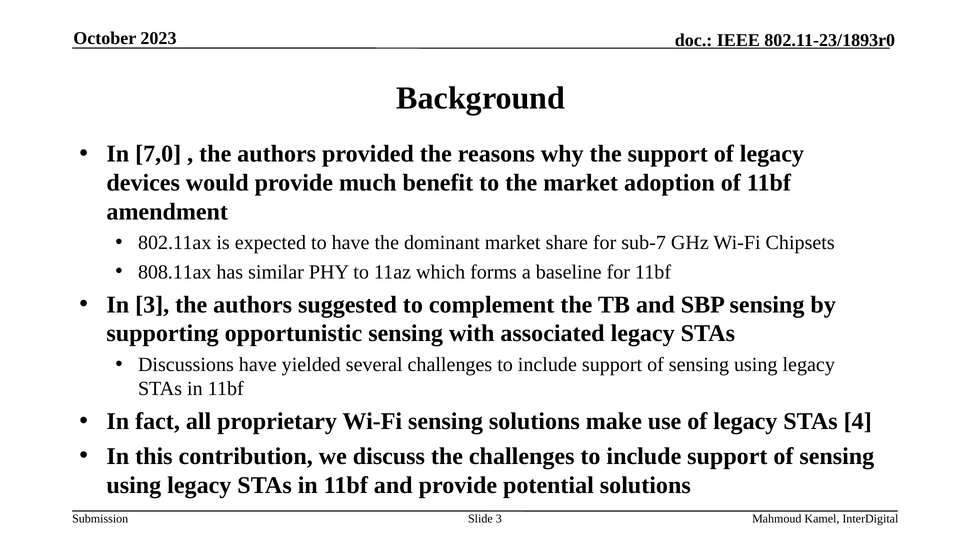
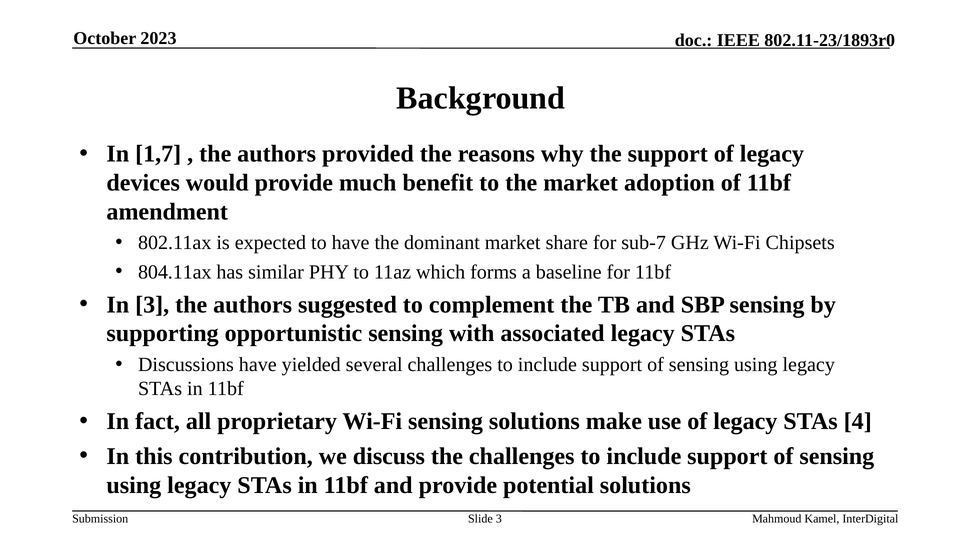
7,0: 7,0 -> 1,7
808.11ax: 808.11ax -> 804.11ax
